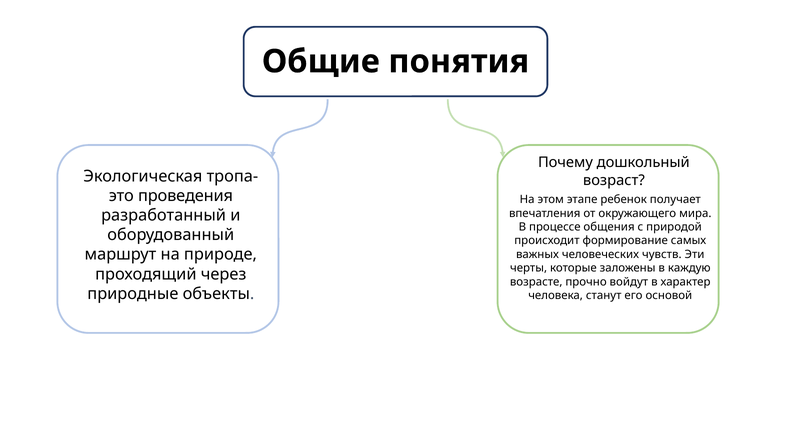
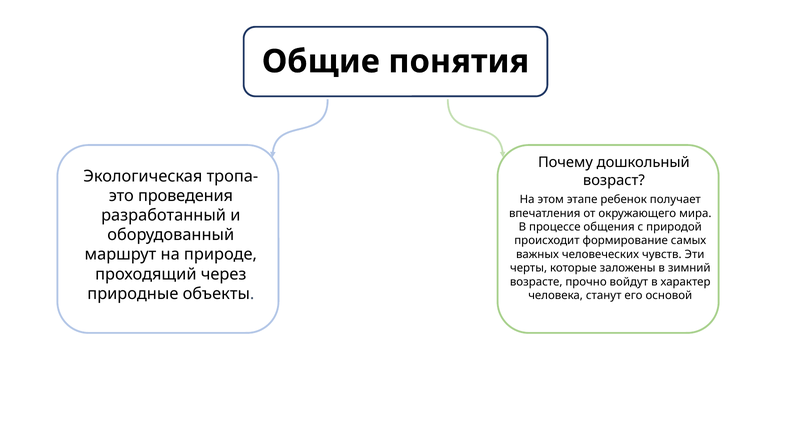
каждую: каждую -> зимний
